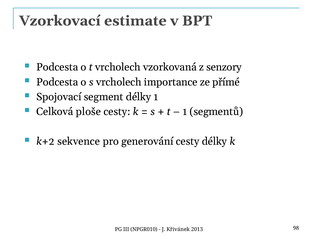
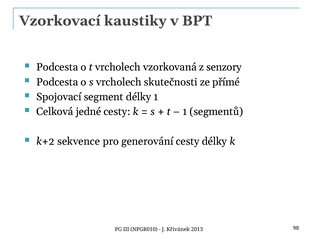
estimate: estimate -> kaustiky
importance: importance -> skutečnosti
ploše: ploše -> jedné
